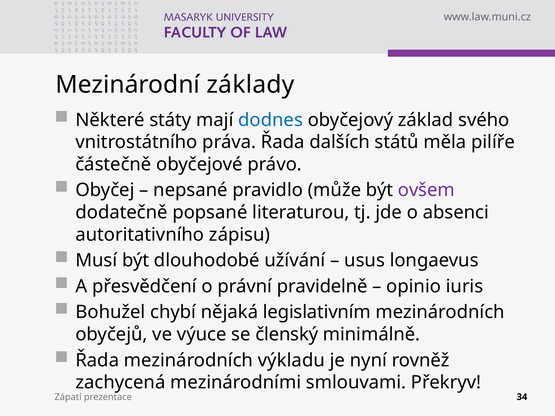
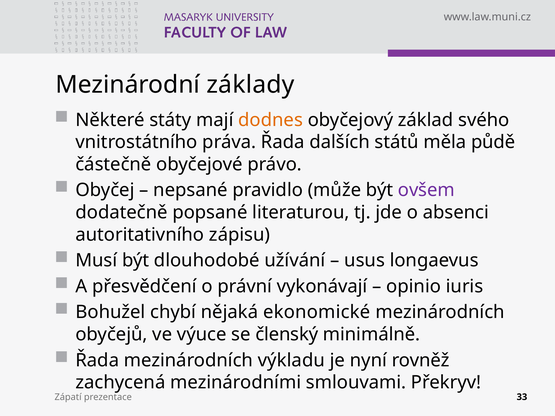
dodnes colour: blue -> orange
pilíře: pilíře -> půdě
pravidelně: pravidelně -> vykonávají
legislativním: legislativním -> ekonomické
34: 34 -> 33
